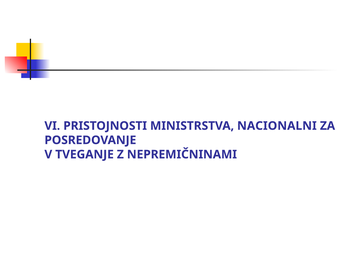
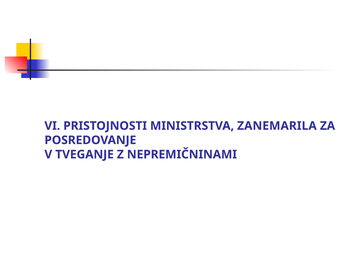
NACIONALNI: NACIONALNI -> ZANEMARILA
